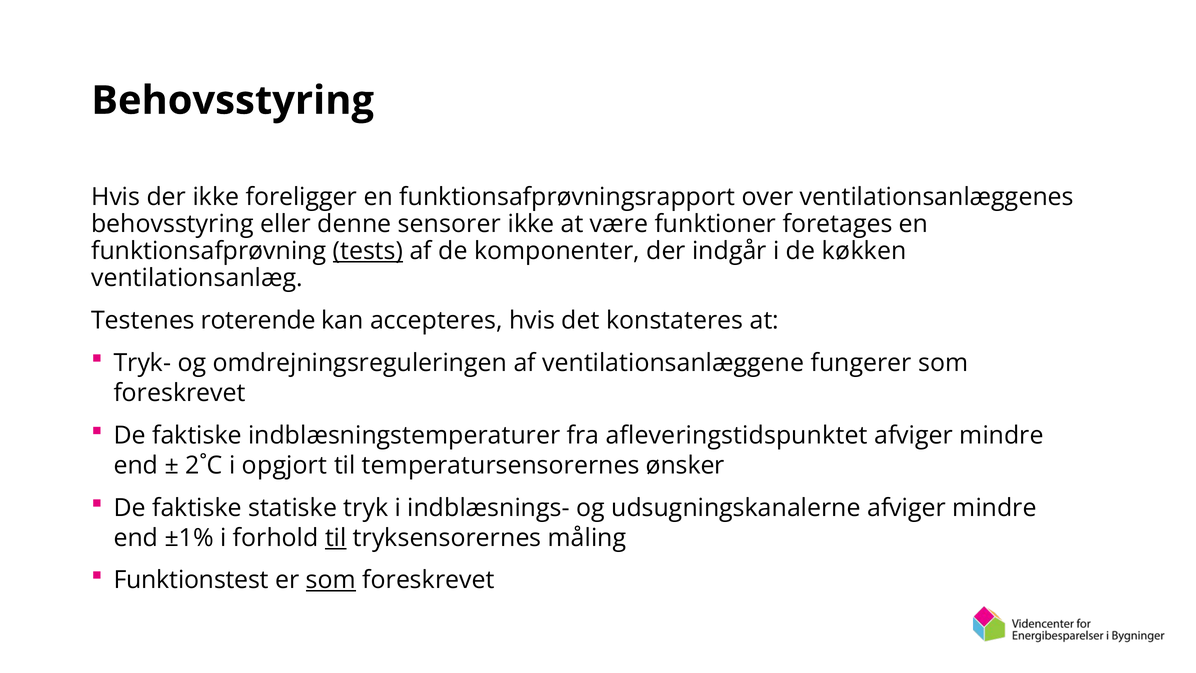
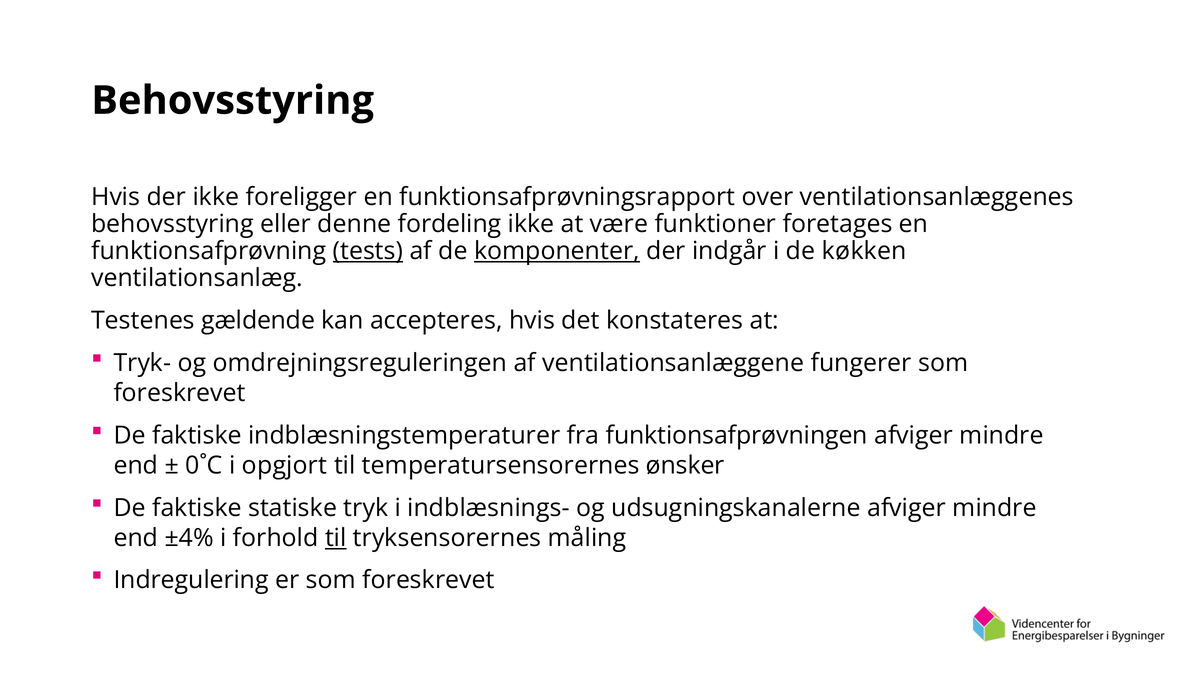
sensorer: sensorer -> fordeling
komponenter underline: none -> present
roterende: roterende -> gældende
afleveringstidspunktet: afleveringstidspunktet -> funktionsafprøvningen
2˚C: 2˚C -> 0˚C
±1%: ±1% -> ±4%
Funktionstest: Funktionstest -> Indregulering
som at (331, 580) underline: present -> none
